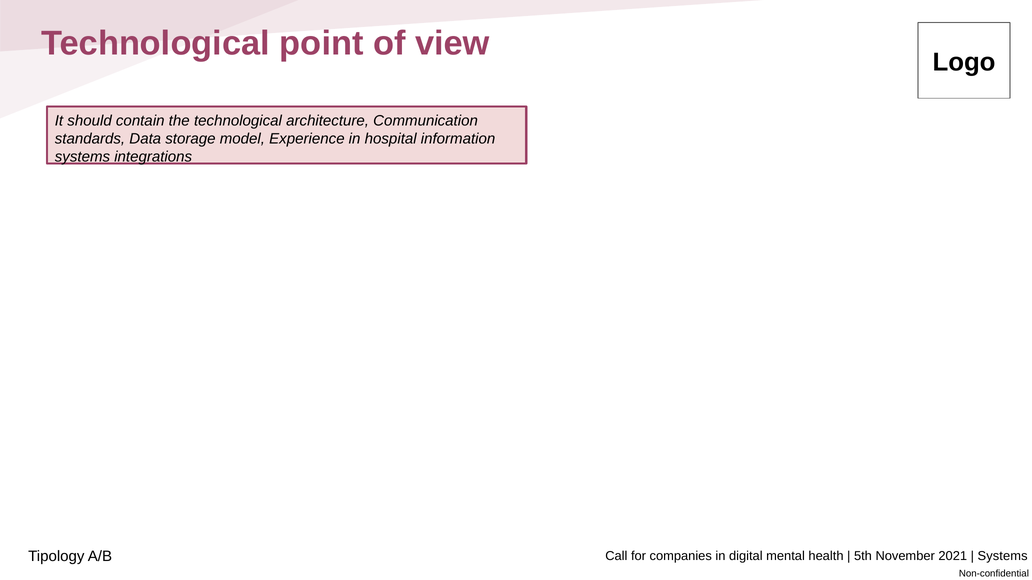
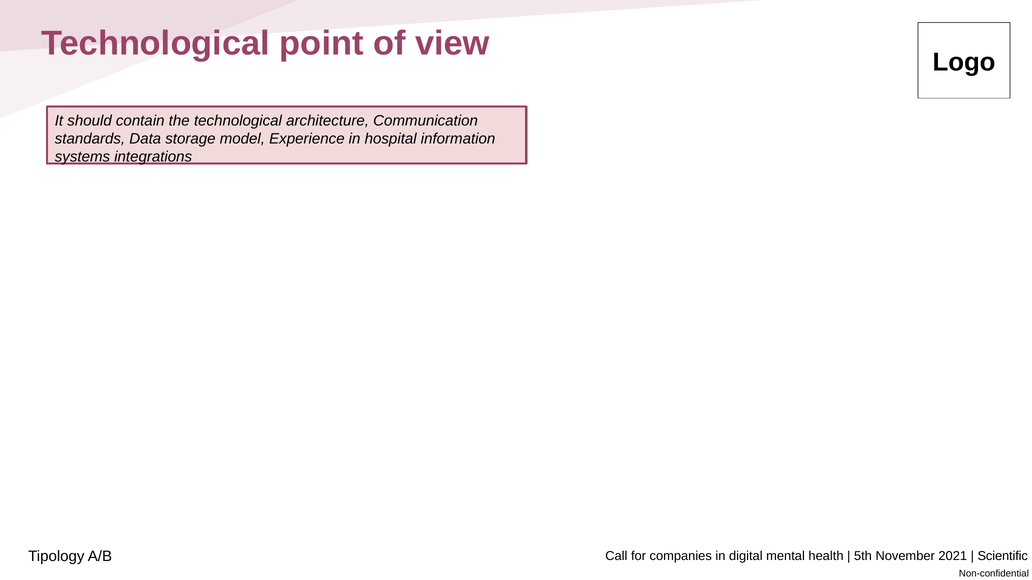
Systems at (1003, 556): Systems -> Scientific
